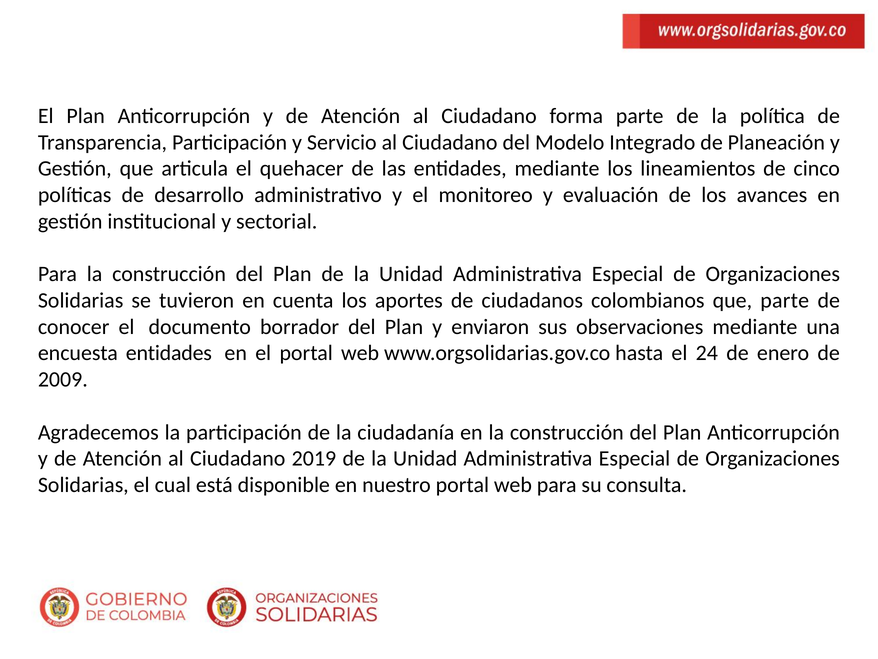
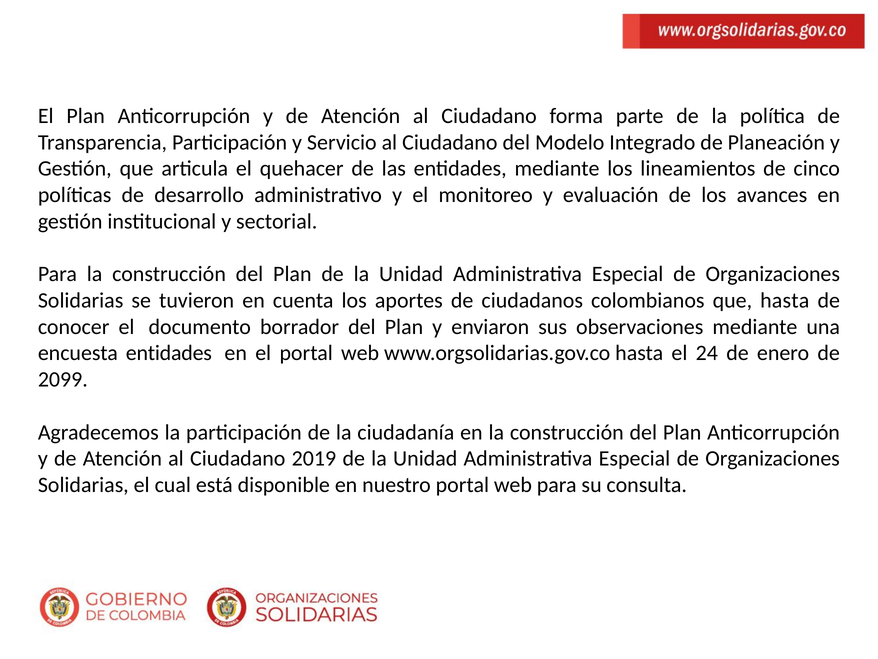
que parte: parte -> hasta
2009: 2009 -> 2099
